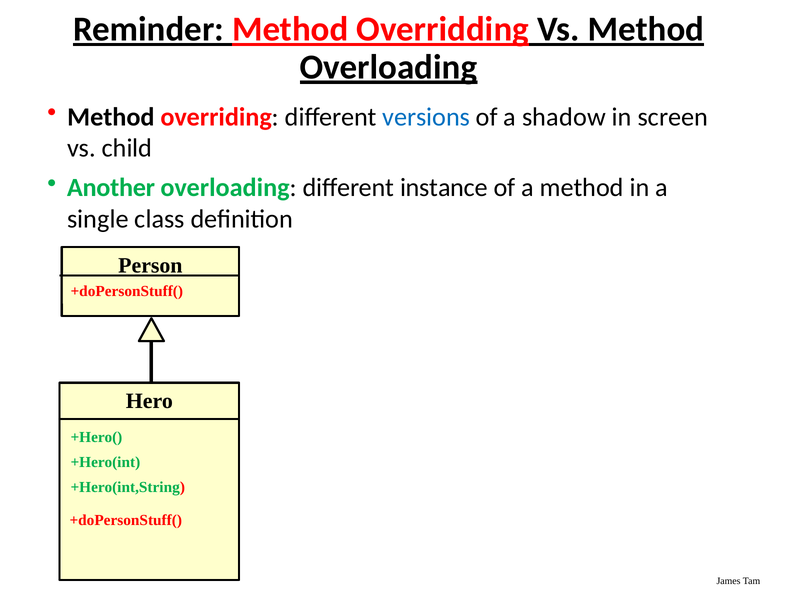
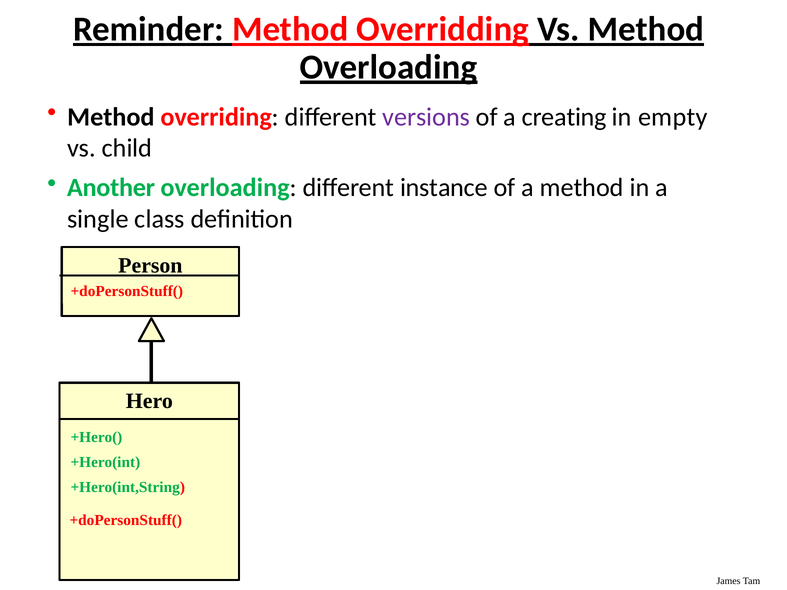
versions colour: blue -> purple
shadow: shadow -> creating
screen: screen -> empty
